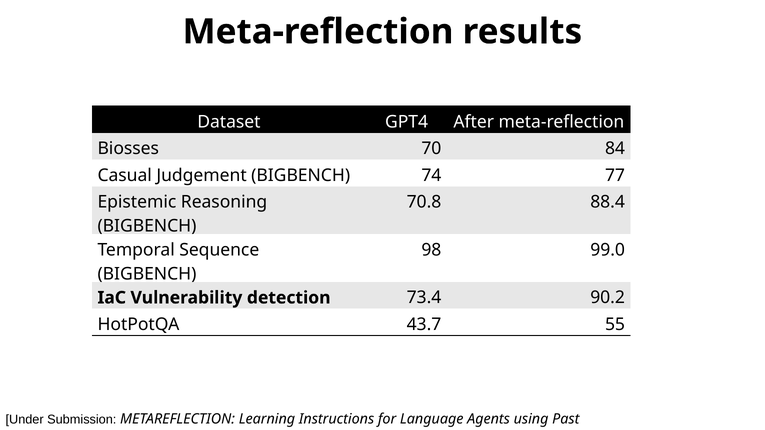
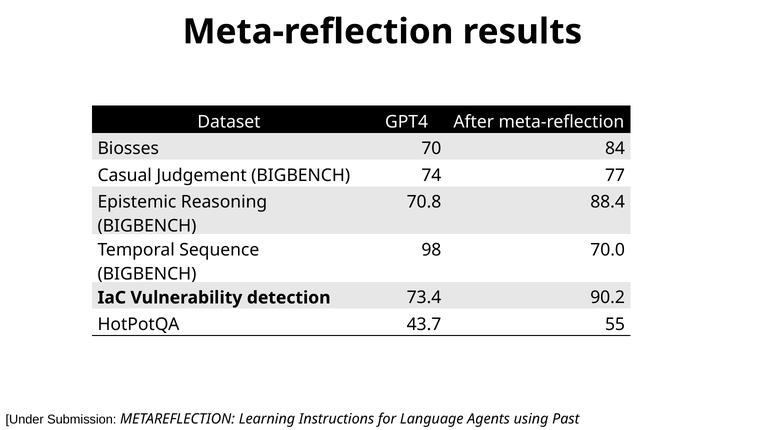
99.0: 99.0 -> 70.0
